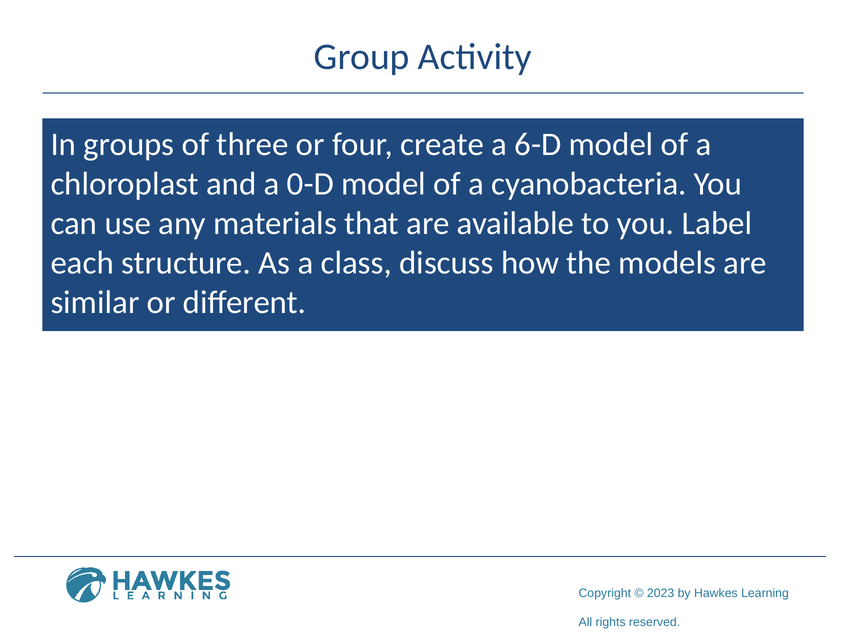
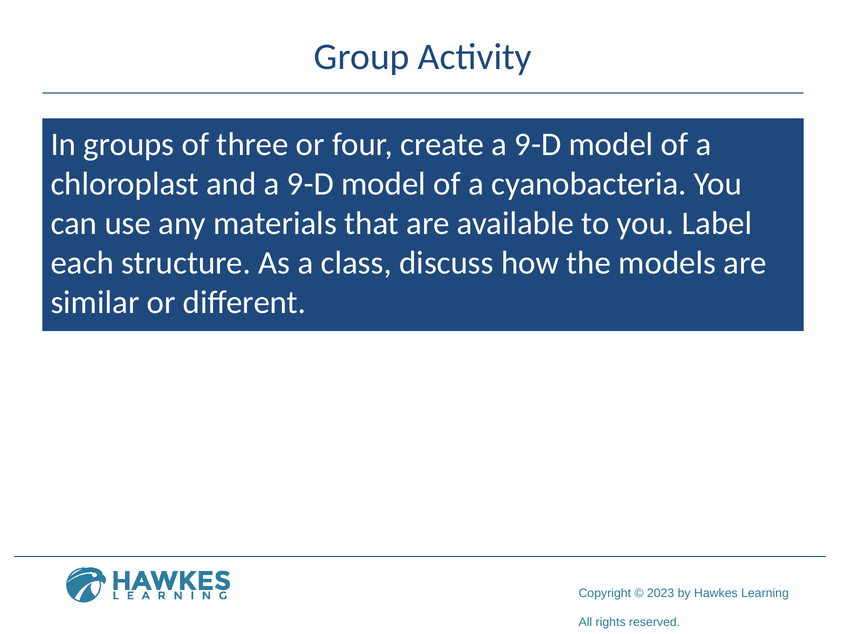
create a 6-D: 6-D -> 9-D
and a 0-D: 0-D -> 9-D
